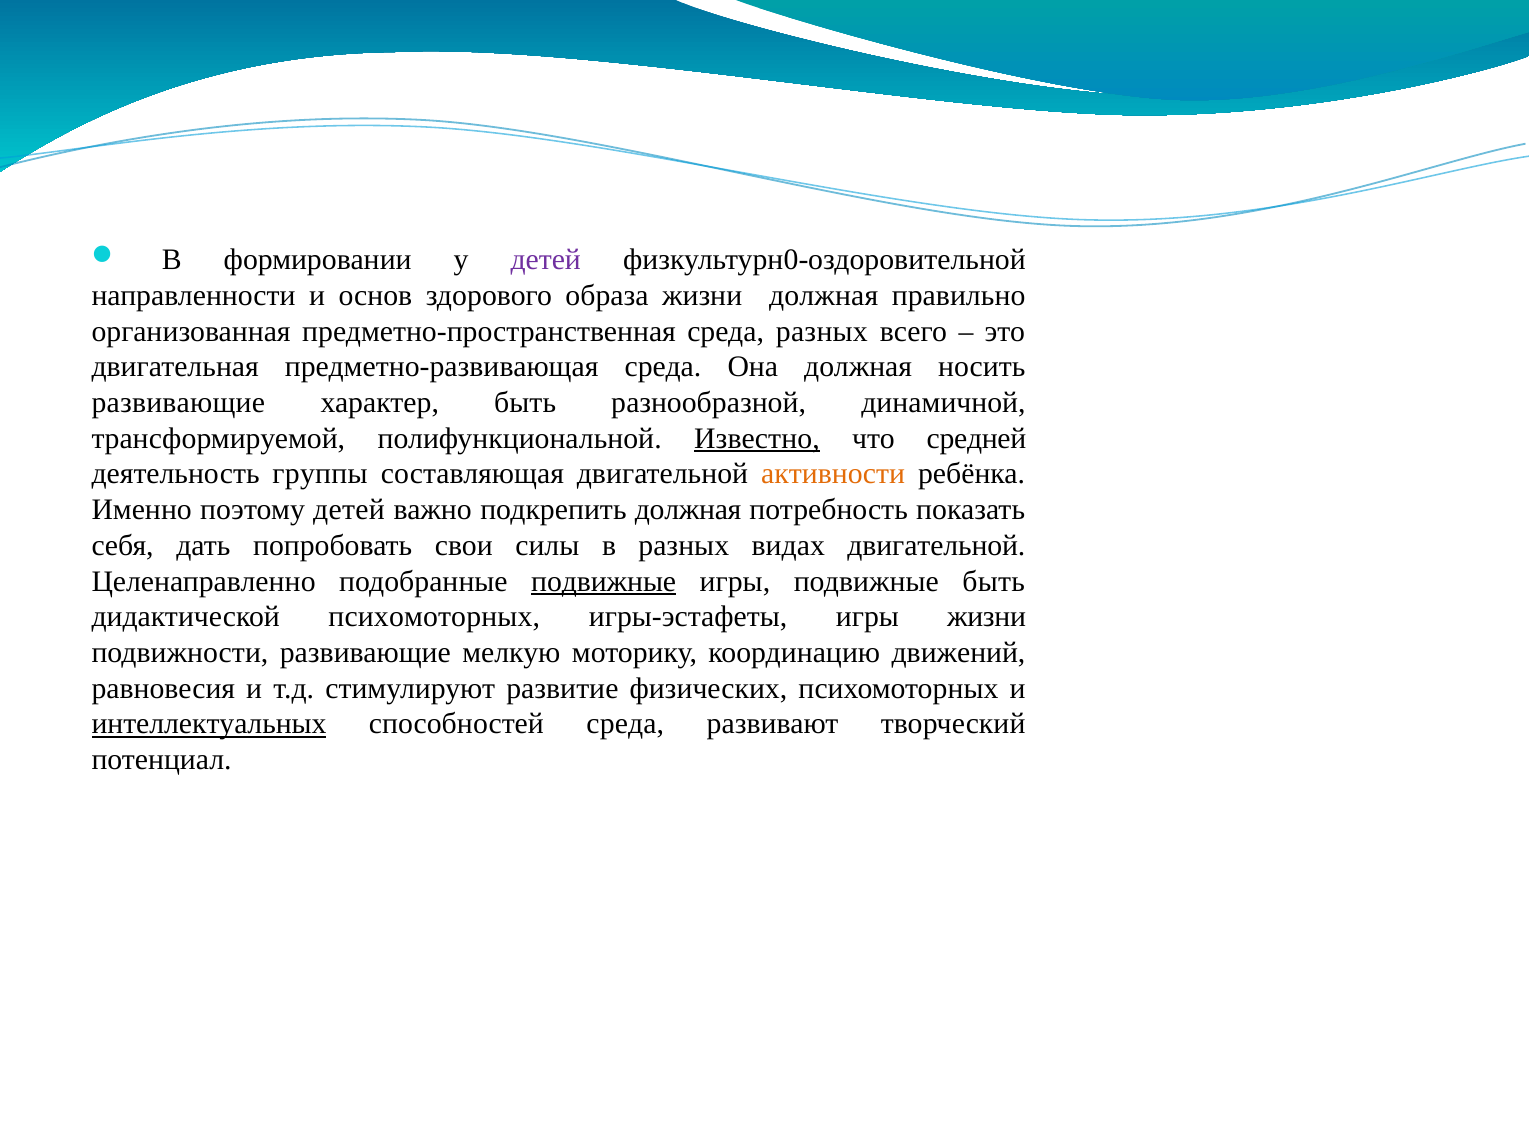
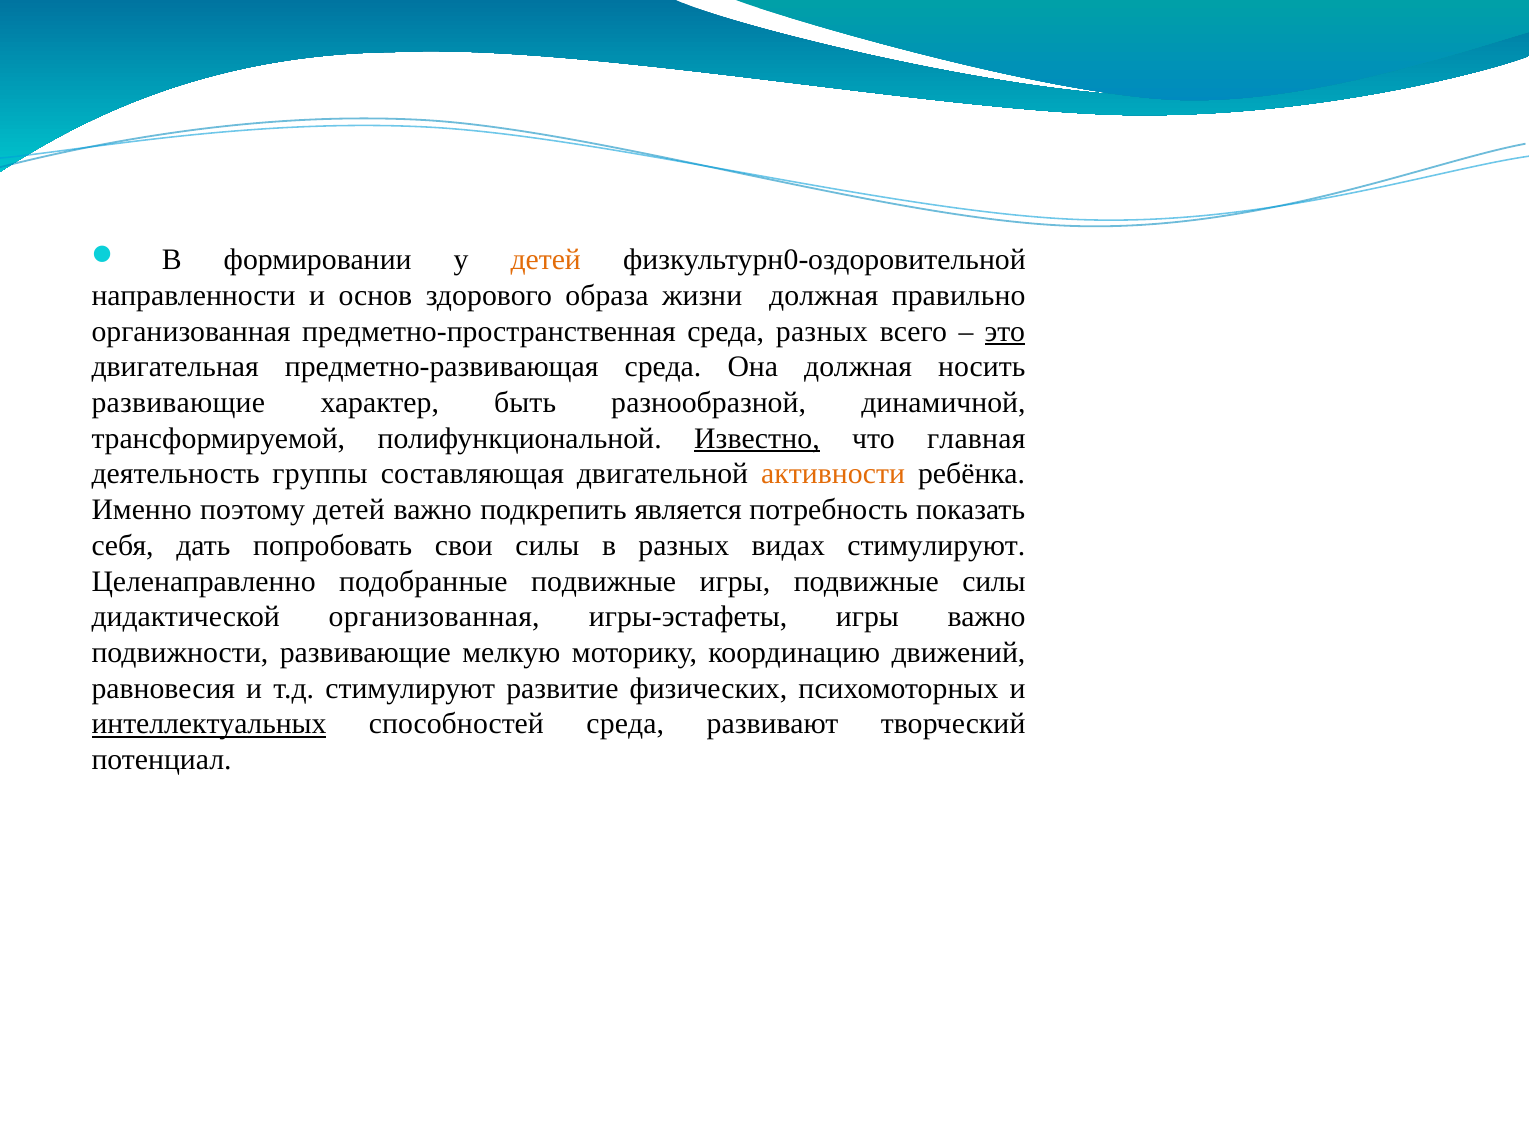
детей at (546, 260) colour: purple -> orange
это underline: none -> present
средней: средней -> главная
подкрепить должная: должная -> является
видах двигательной: двигательной -> стимулируют
подвижные at (604, 581) underline: present -> none
подвижные быть: быть -> силы
дидактической психомоторных: психомоторных -> организованная
игры жизни: жизни -> важно
